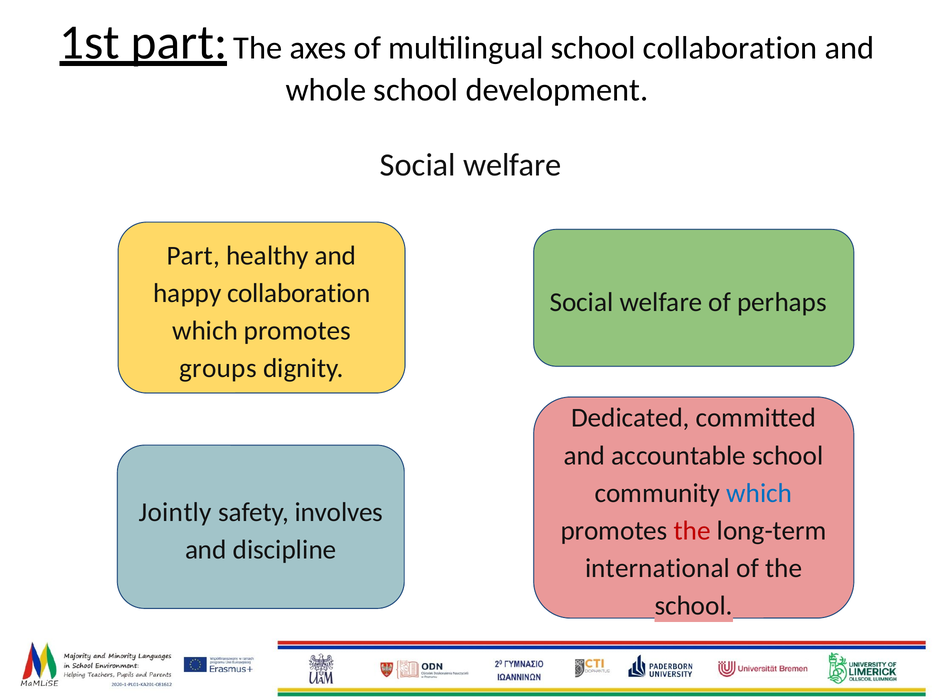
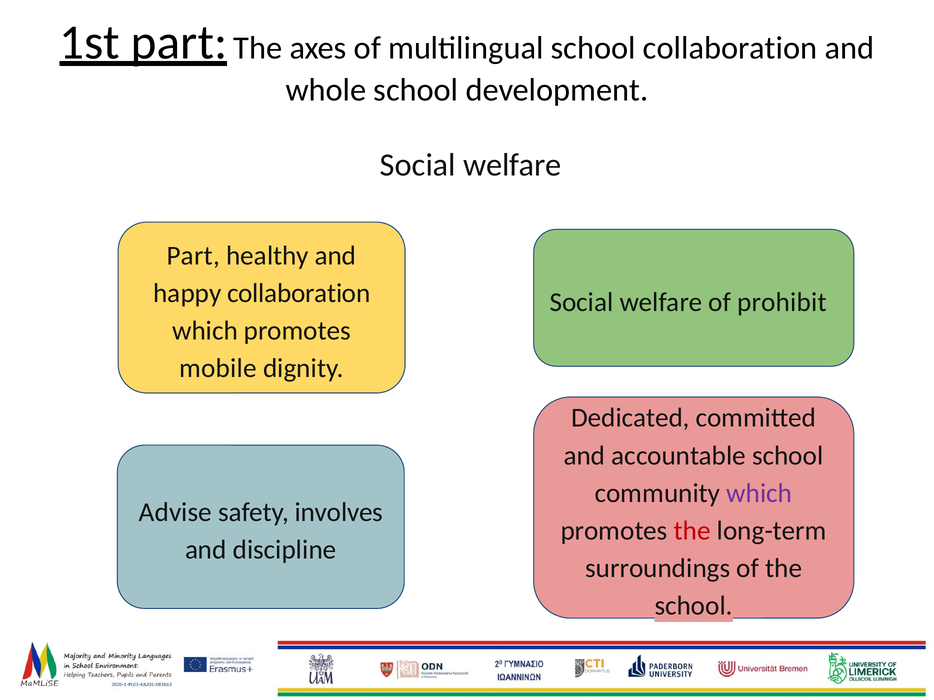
perhaps: perhaps -> prohibit
groups: groups -> mobile
which at (759, 493) colour: blue -> purple
Jointly: Jointly -> Advise
international: international -> surroundings
